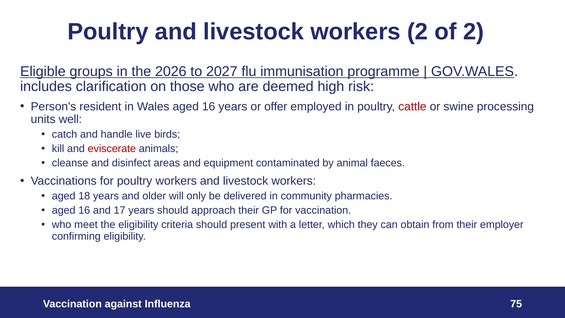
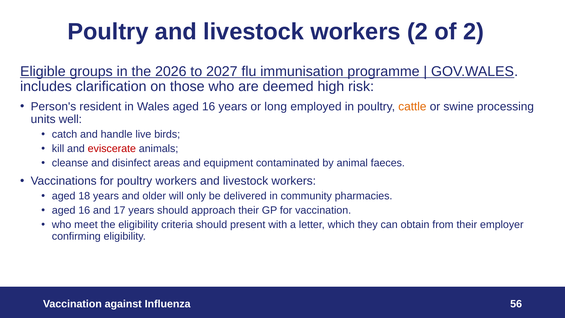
offer: offer -> long
cattle colour: red -> orange
75: 75 -> 56
